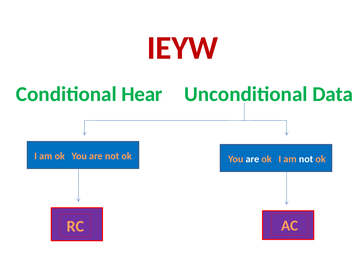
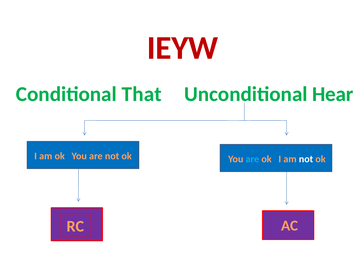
Hear: Hear -> That
Data: Data -> Hear
are at (252, 159) colour: white -> light blue
